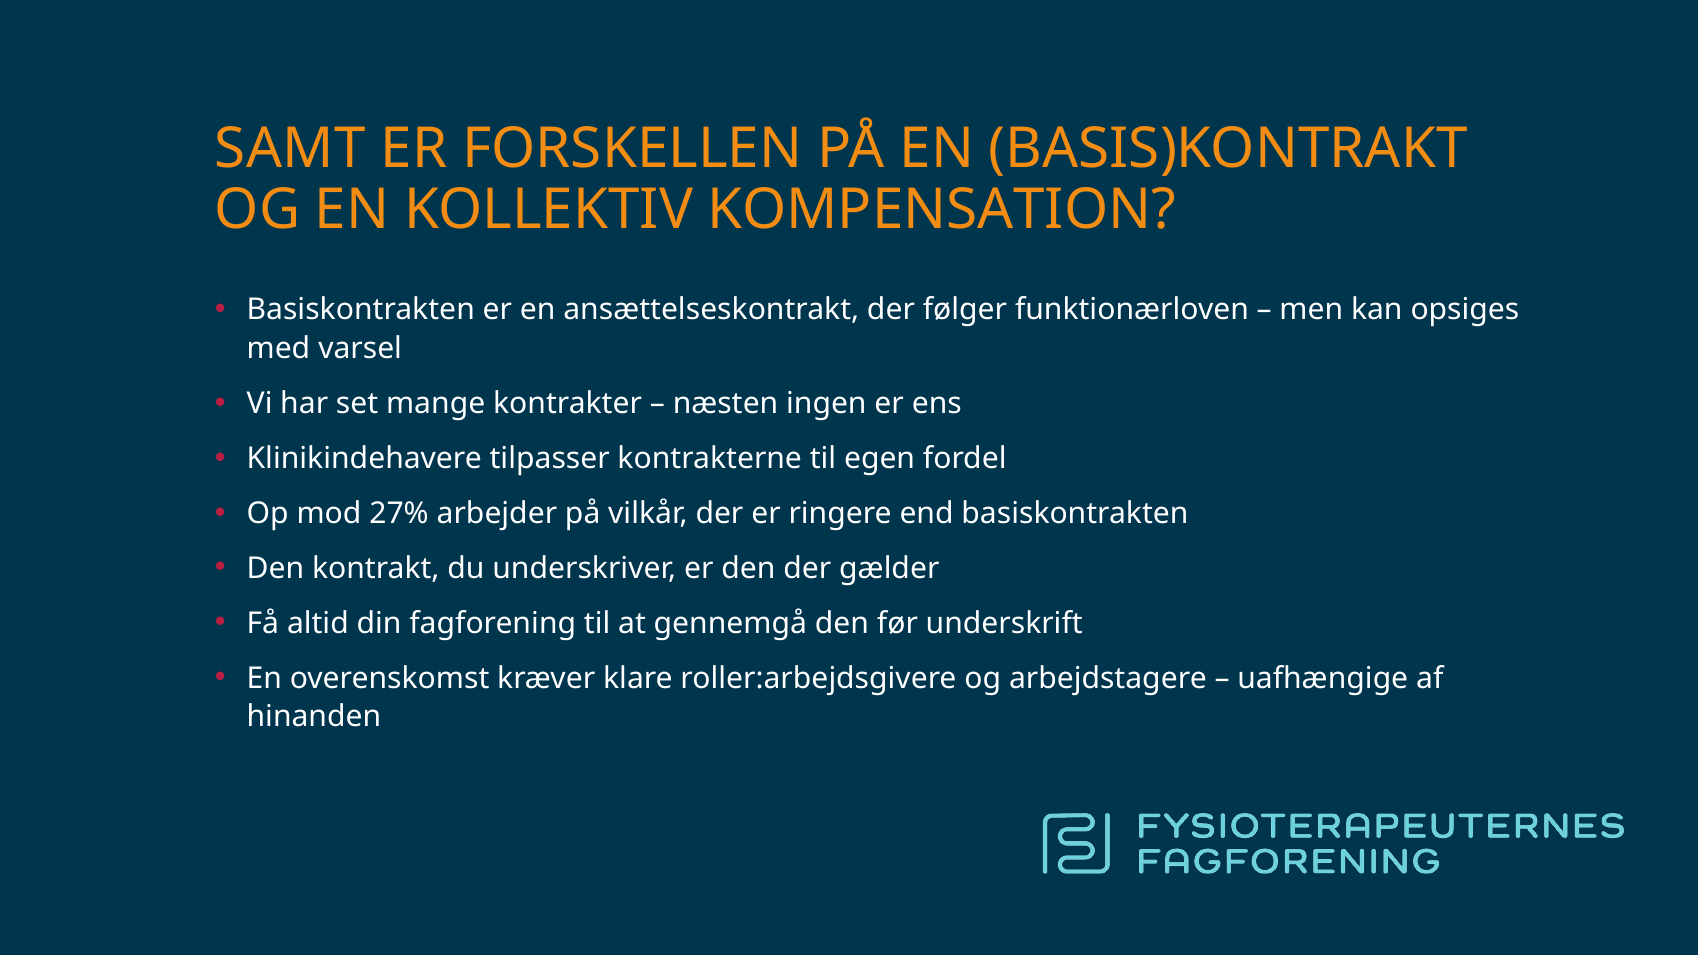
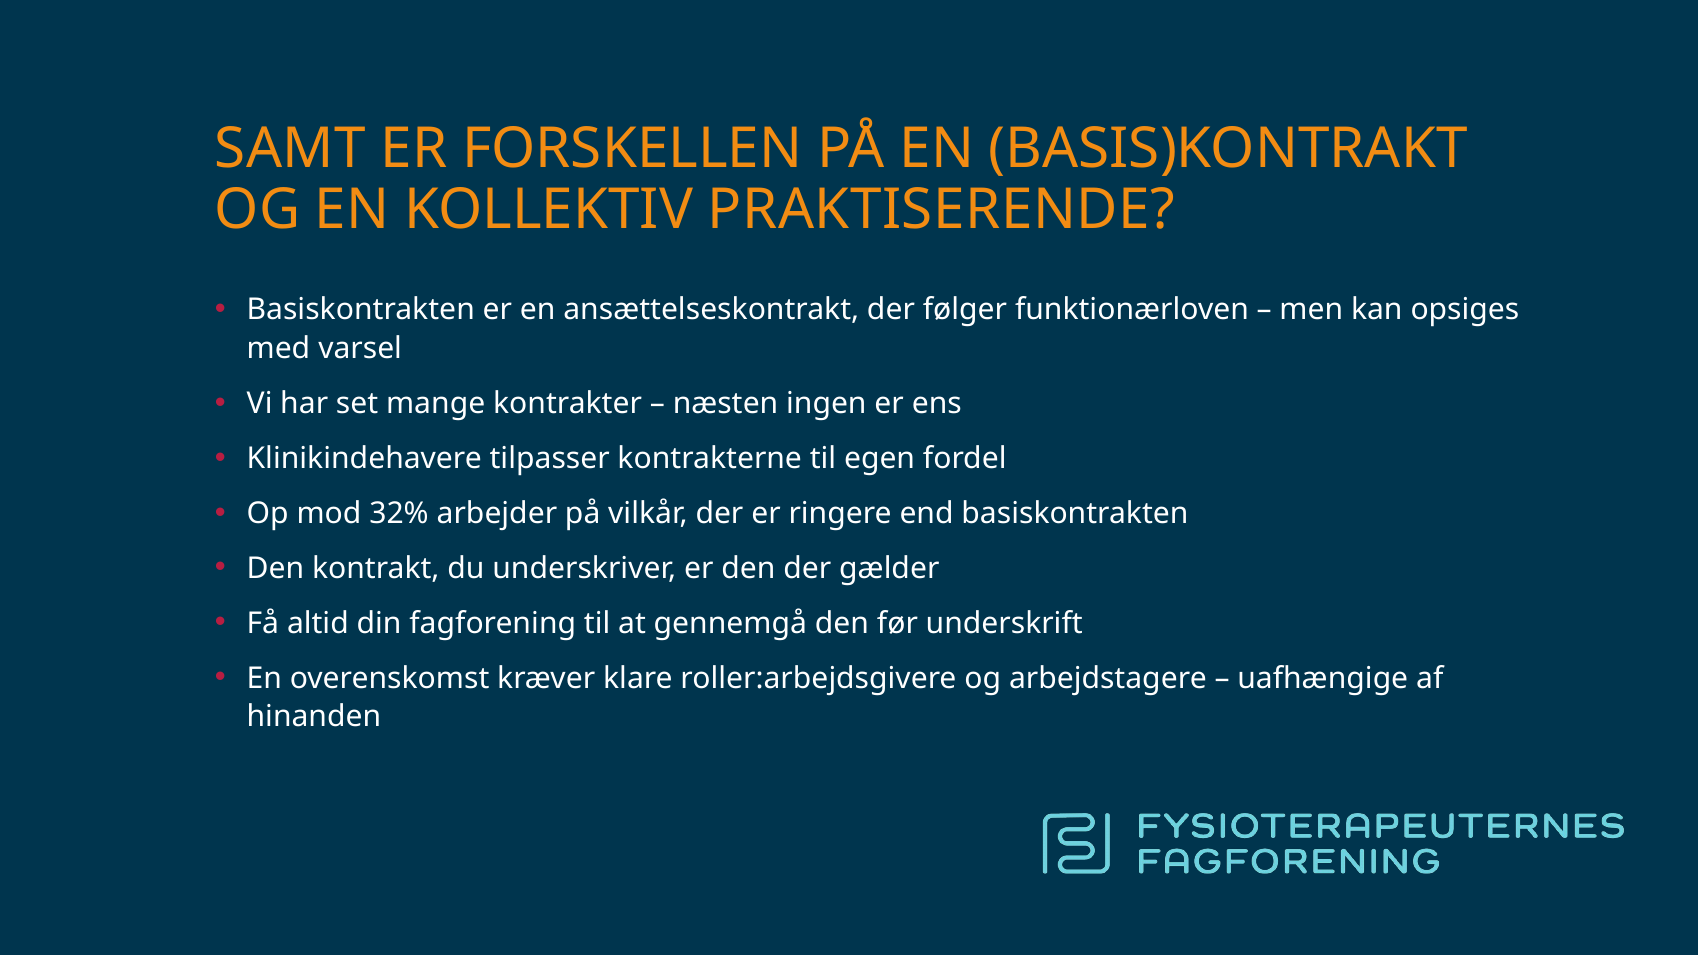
KOMPENSATION: KOMPENSATION -> PRAKTISERENDE
27%: 27% -> 32%
